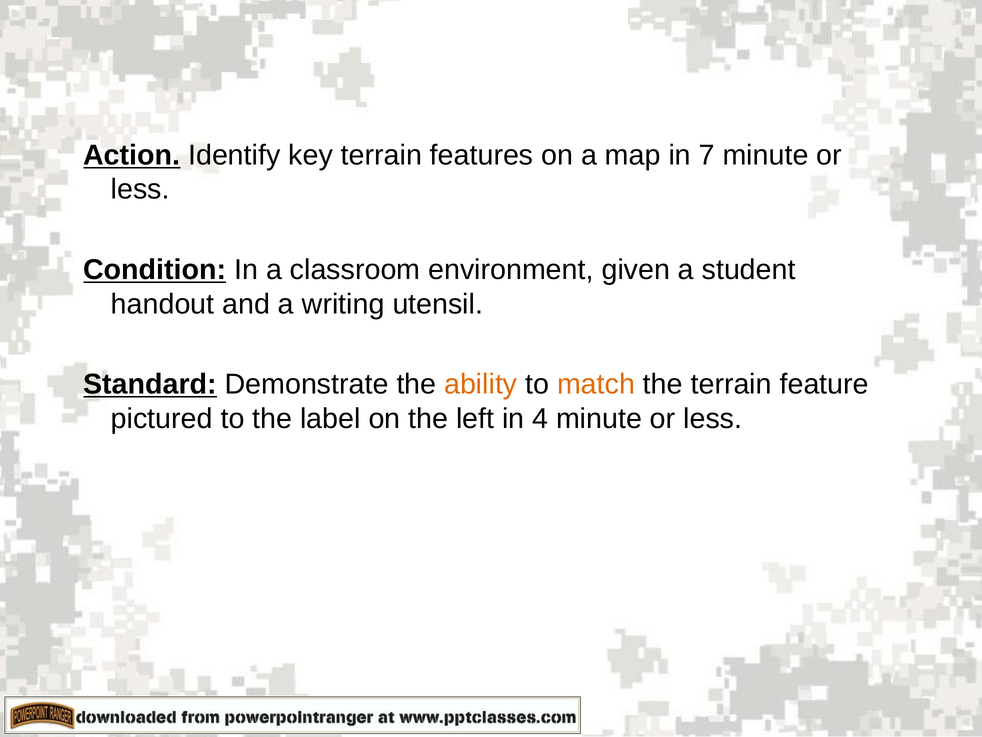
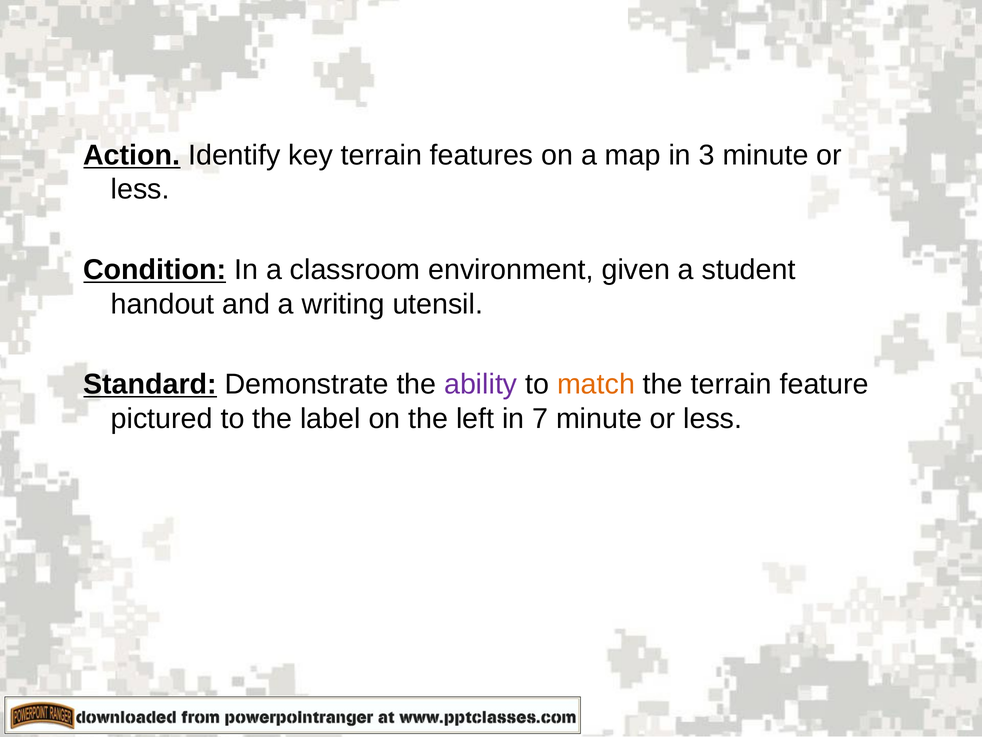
7: 7 -> 3
ability colour: orange -> purple
4: 4 -> 7
